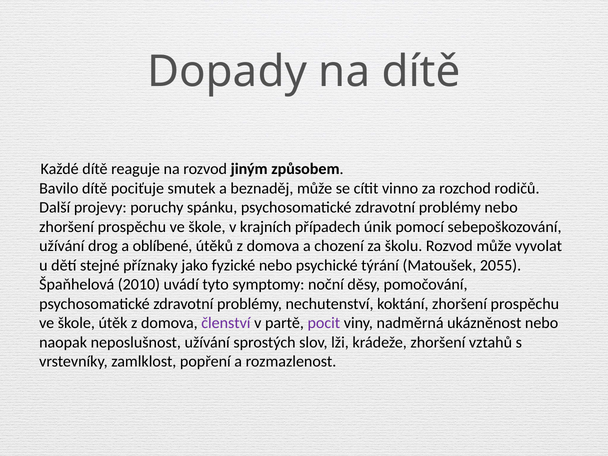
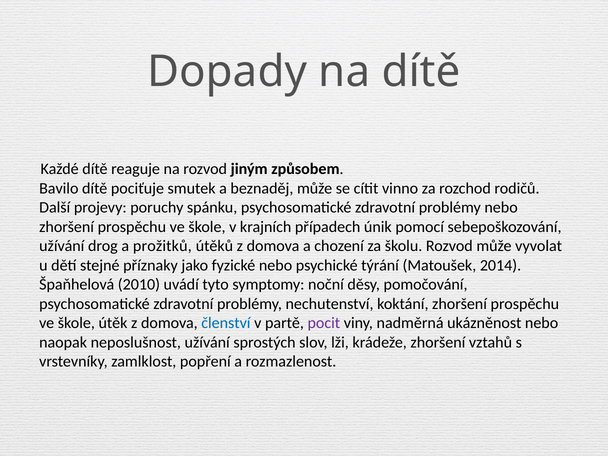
oblíbené: oblíbené -> prožitků
2055: 2055 -> 2014
členství colour: purple -> blue
